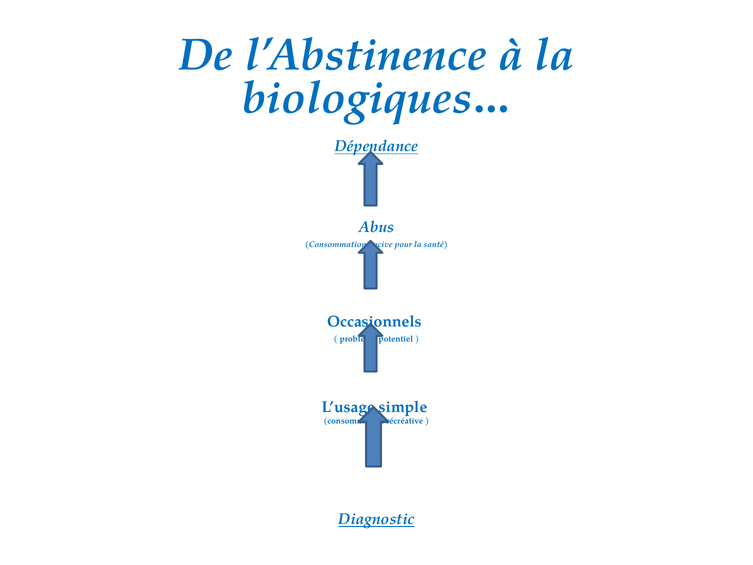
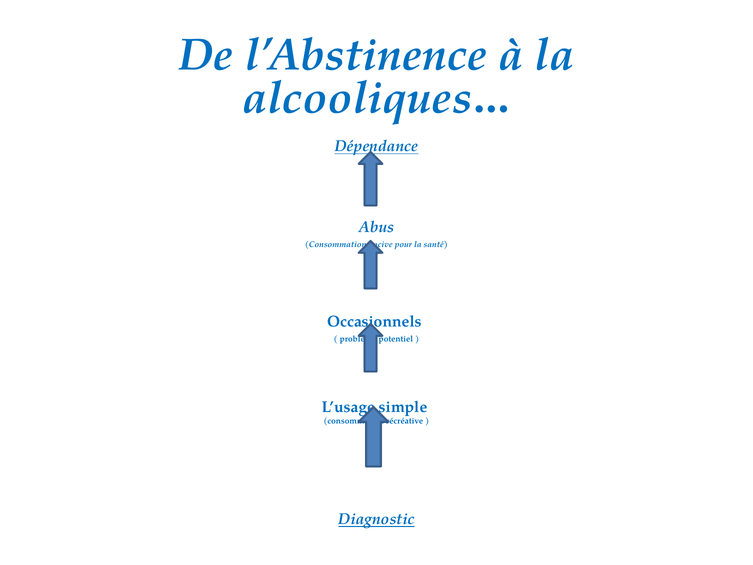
biologiques…: biologiques… -> alcooliques…
